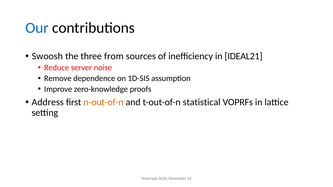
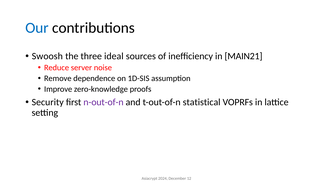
from: from -> ideal
IDEAL21: IDEAL21 -> MAIN21
Address: Address -> Security
n-out-of-n colour: orange -> purple
